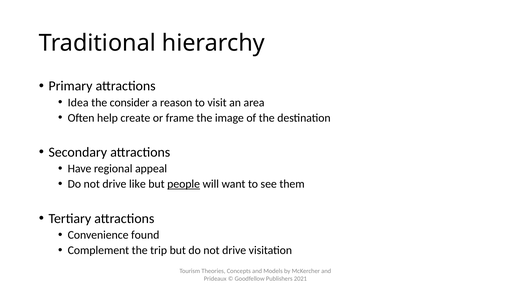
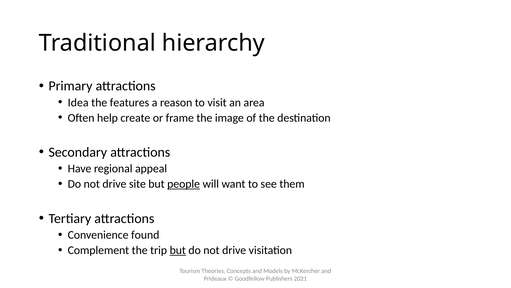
consider: consider -> features
like: like -> site
but at (178, 250) underline: none -> present
